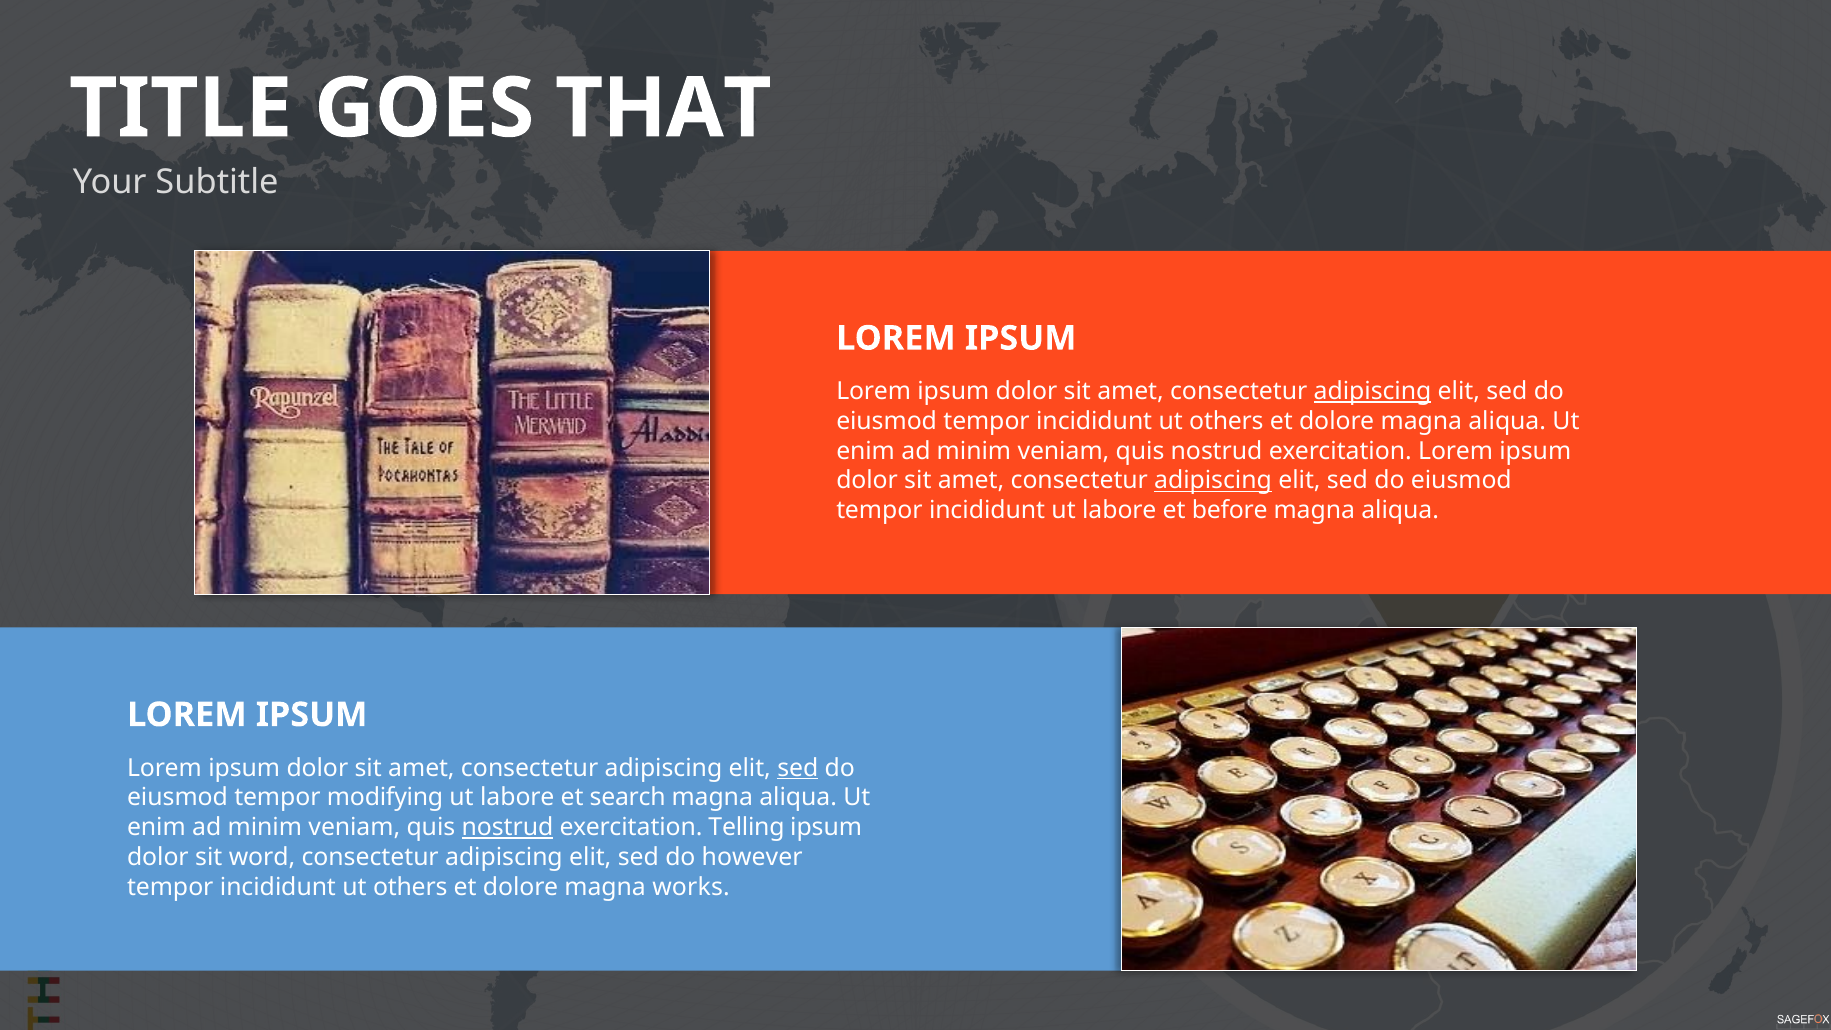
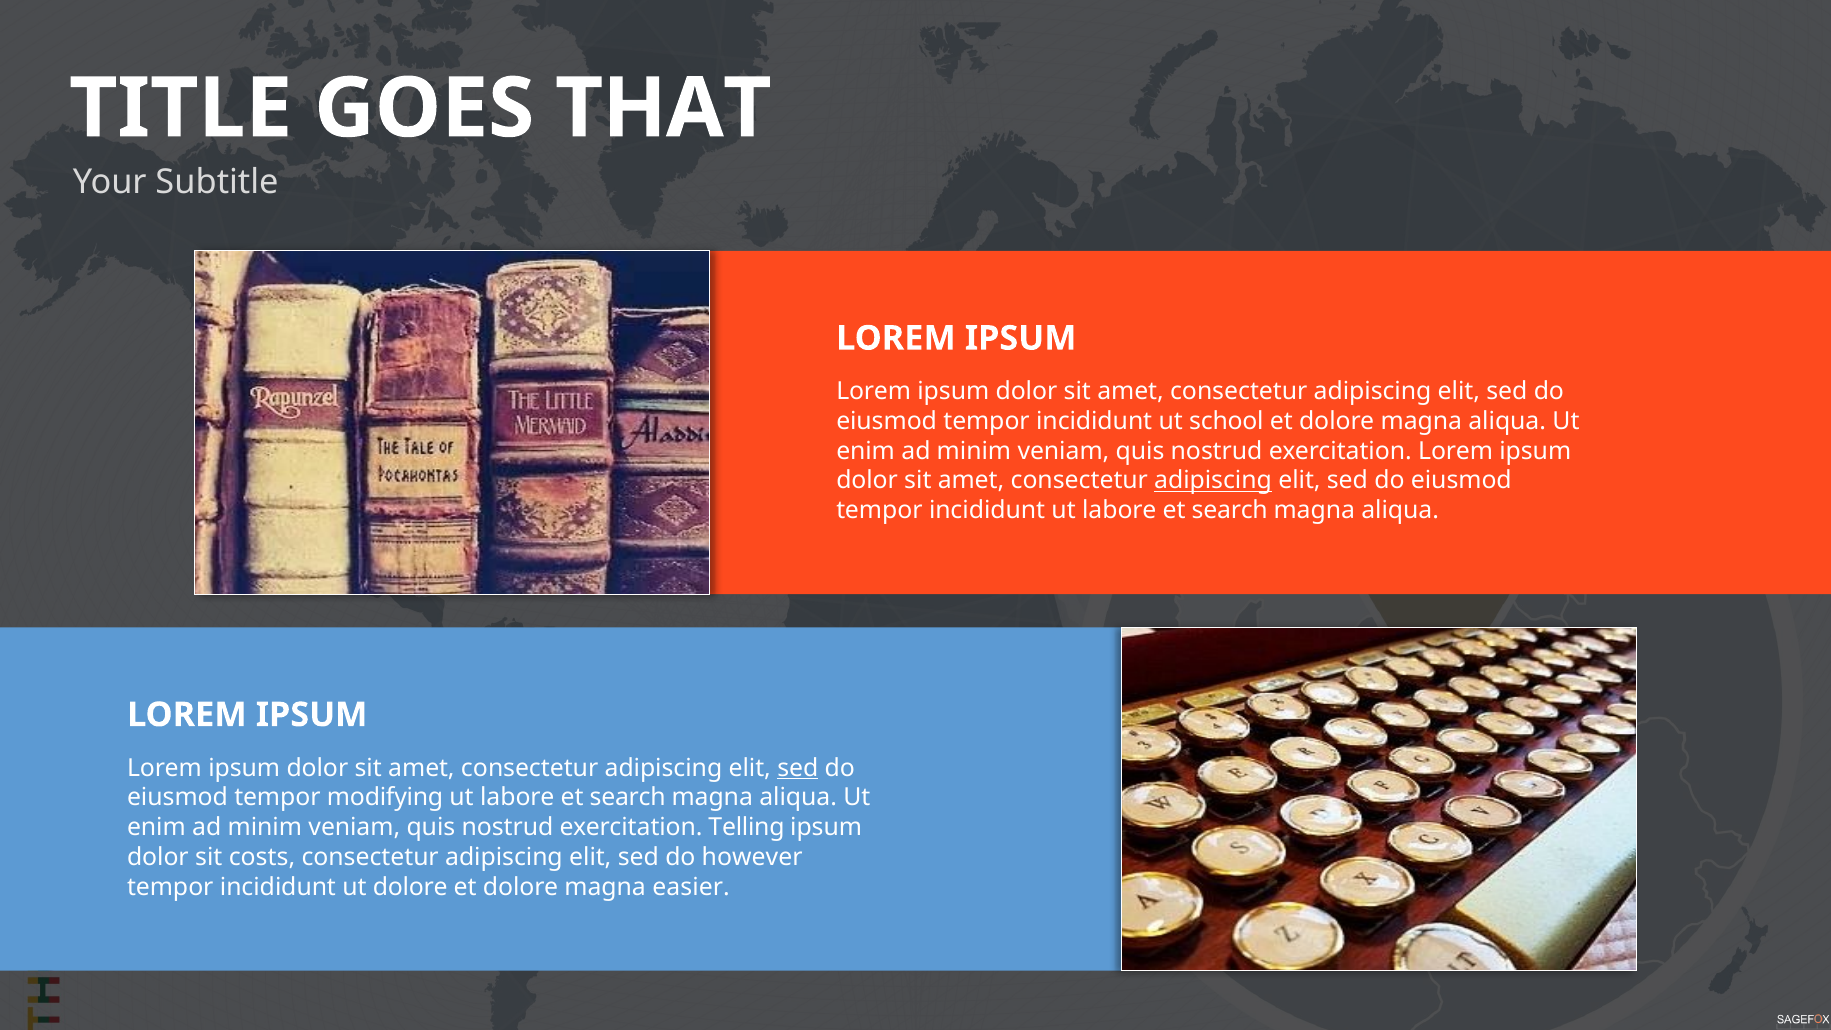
adipiscing at (1373, 391) underline: present -> none
others at (1226, 421): others -> school
before at (1230, 511): before -> search
nostrud at (507, 827) underline: present -> none
word: word -> costs
others at (410, 887): others -> dolore
works: works -> easier
